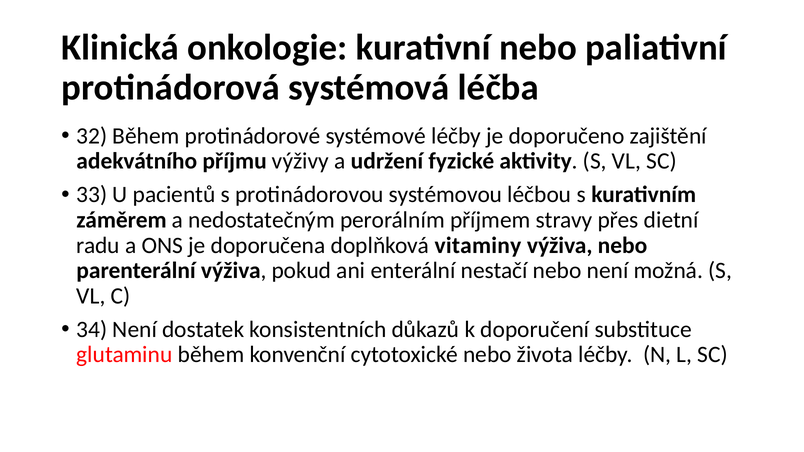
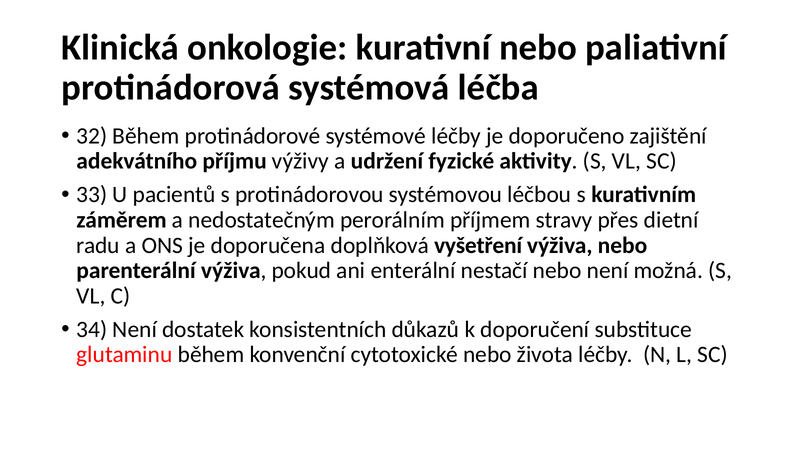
vitaminy: vitaminy -> vyšetření
